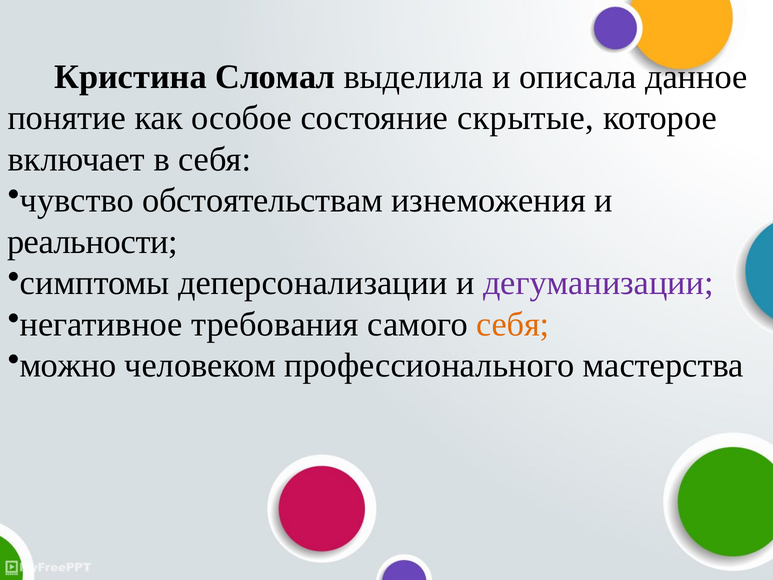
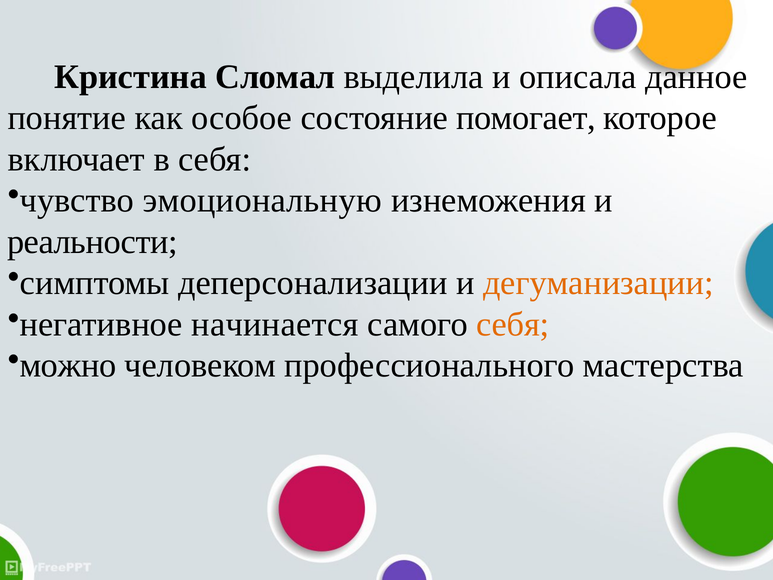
скрытые: скрытые -> помогает
обстоятельствам: обстоятельствам -> эмоциональную
дегуманизации colour: purple -> orange
требования: требования -> начинается
